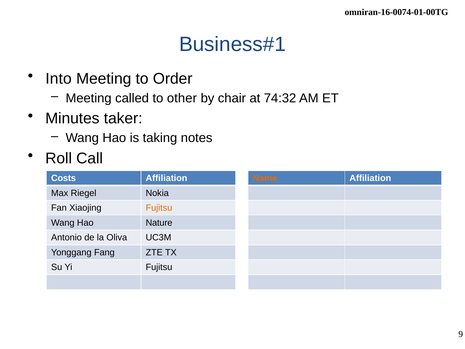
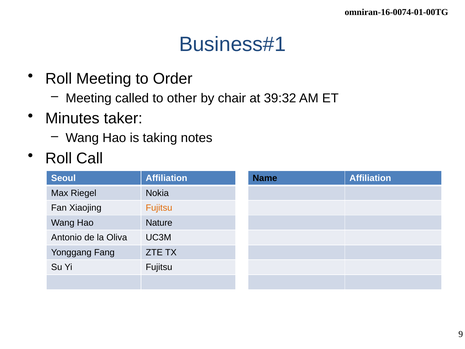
Into at (59, 79): Into -> Roll
74:32: 74:32 -> 39:32
Costs: Costs -> Seoul
Name colour: orange -> black
